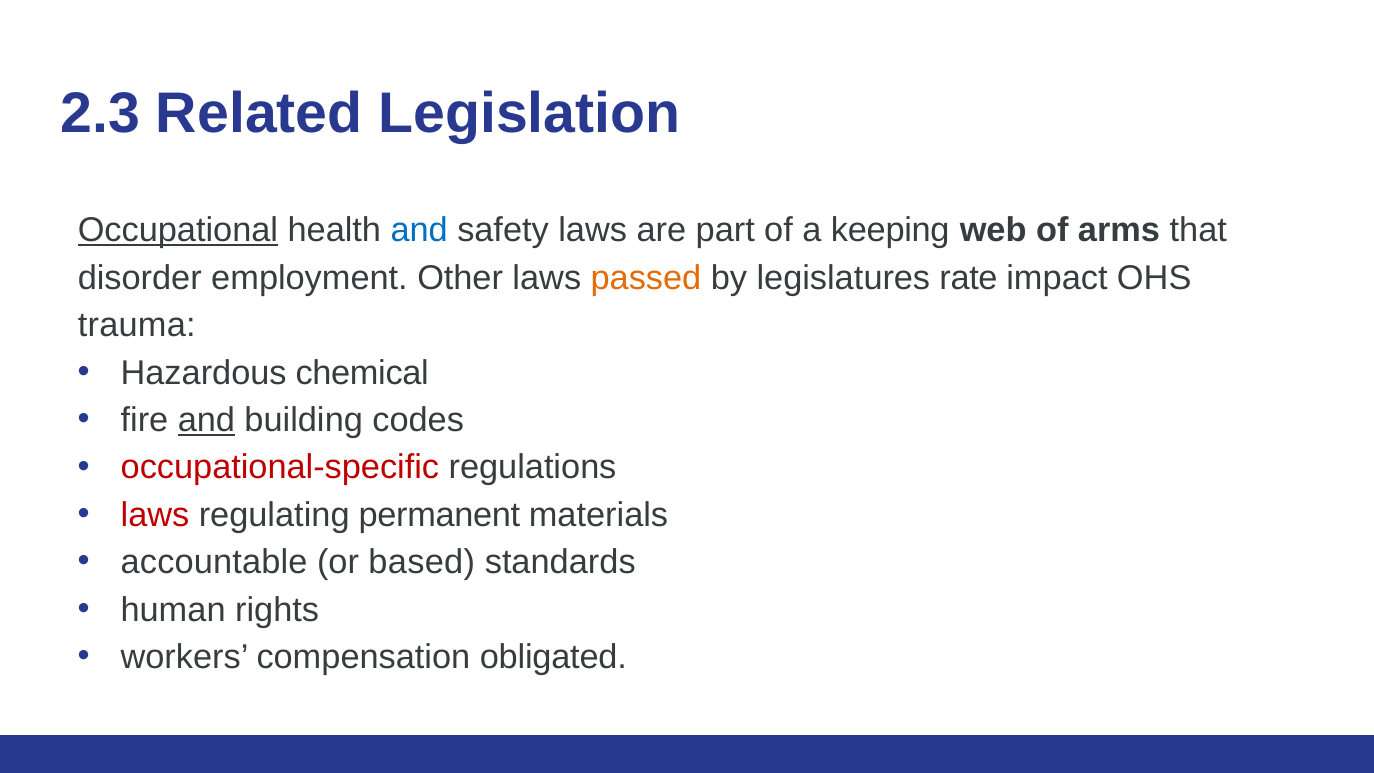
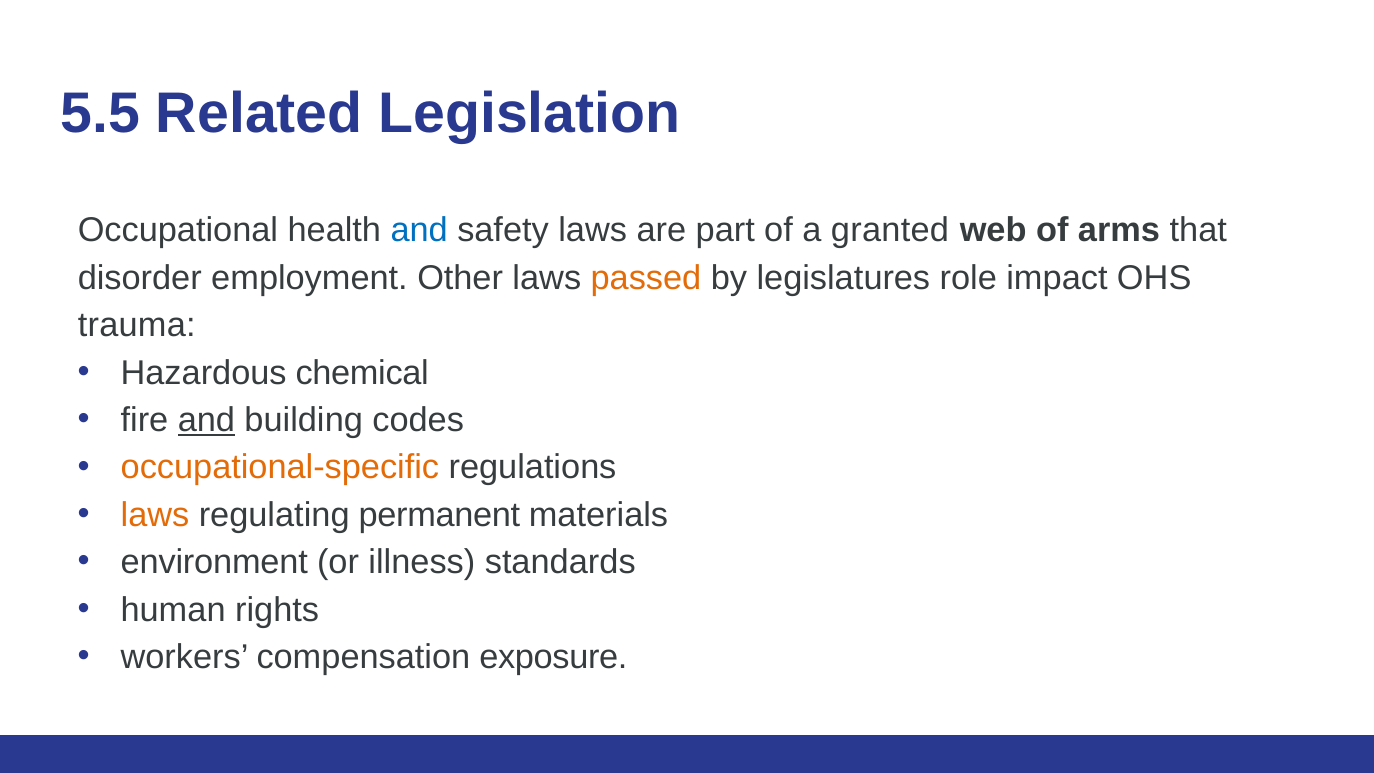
2.3: 2.3 -> 5.5
Occupational underline: present -> none
keeping: keeping -> granted
rate: rate -> role
occupational-specific colour: red -> orange
laws at (155, 515) colour: red -> orange
accountable: accountable -> environment
based: based -> illness
obligated: obligated -> exposure
